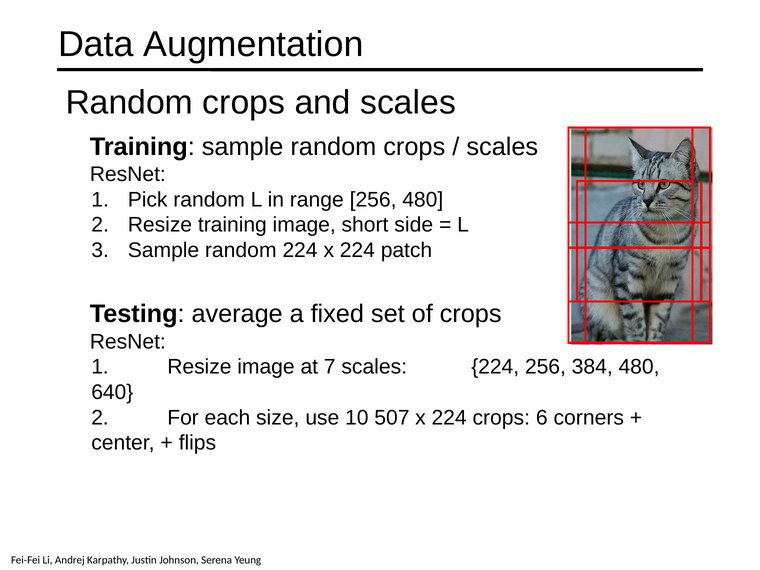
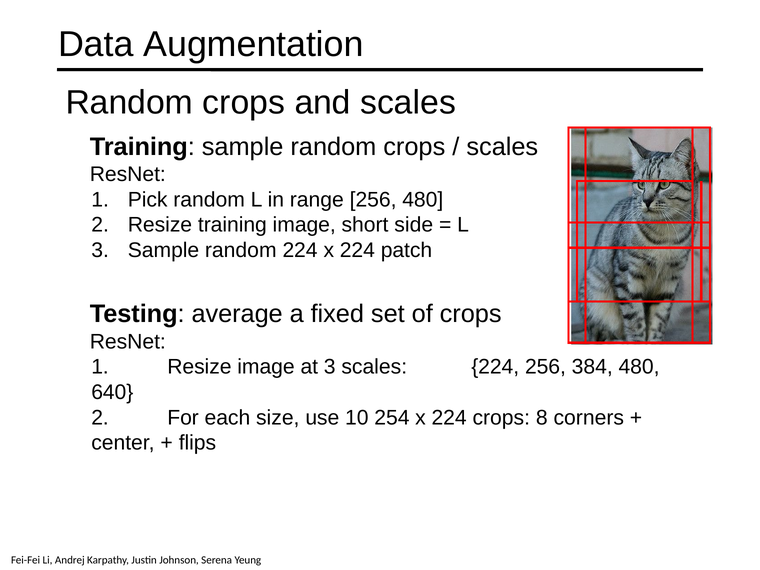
at 7: 7 -> 3
507: 507 -> 254
6: 6 -> 8
